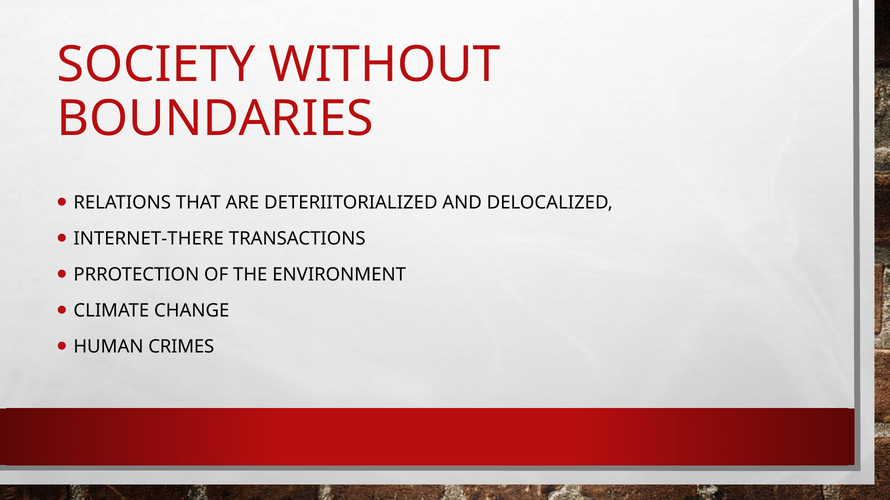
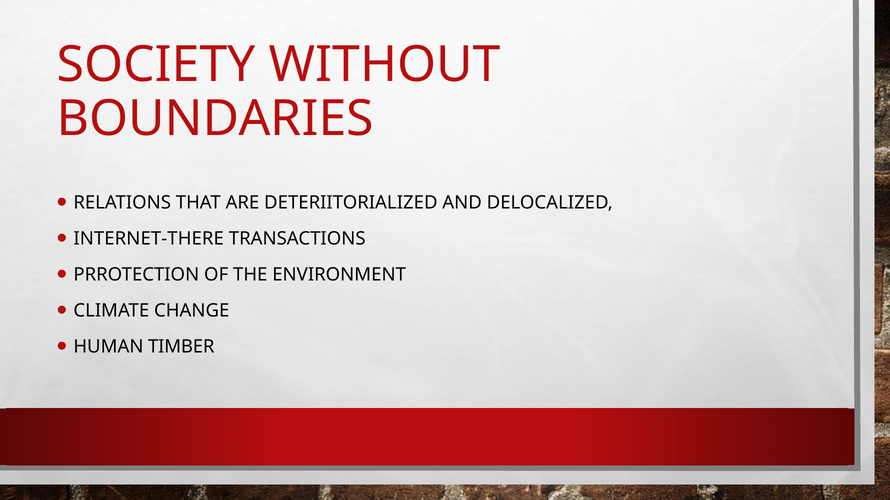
CRIMES: CRIMES -> TIMBER
